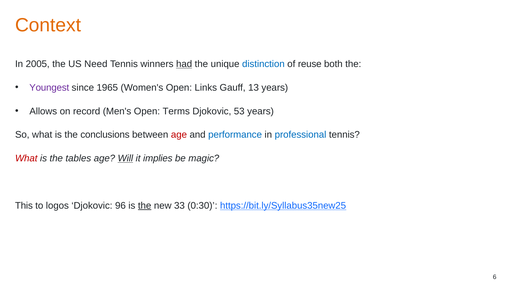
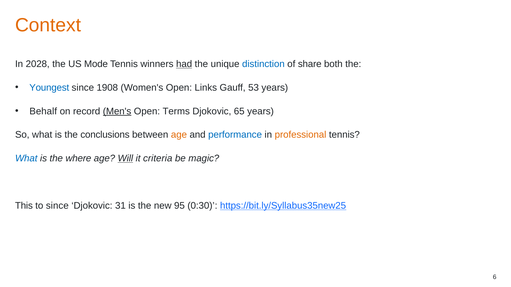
2005: 2005 -> 2028
Need: Need -> Mode
reuse: reuse -> share
Youngest colour: purple -> blue
1965: 1965 -> 1908
13: 13 -> 53
Allows: Allows -> Behalf
Men's underline: none -> present
53: 53 -> 65
age at (179, 135) colour: red -> orange
professional colour: blue -> orange
What at (26, 159) colour: red -> blue
tables: tables -> where
implies: implies -> criteria
to logos: logos -> since
96: 96 -> 31
the at (145, 206) underline: present -> none
33: 33 -> 95
